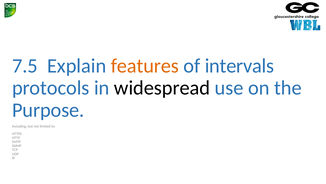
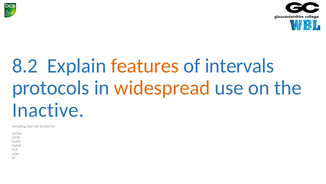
7.5: 7.5 -> 8.2
widespread colour: black -> orange
Purpose: Purpose -> Inactive
